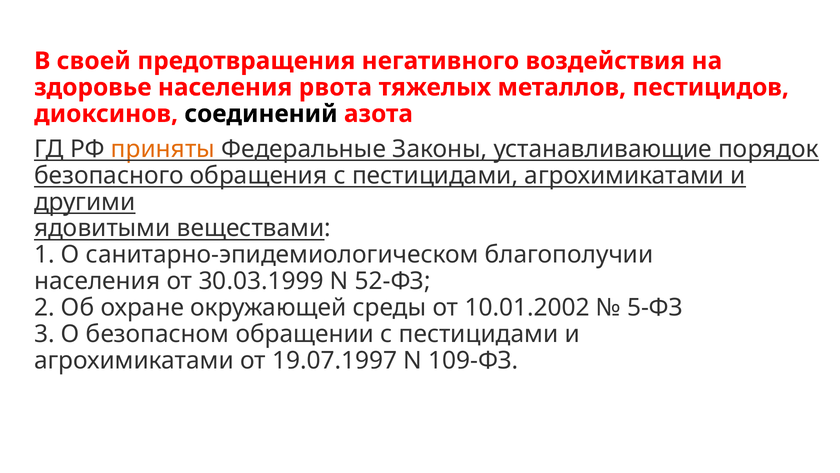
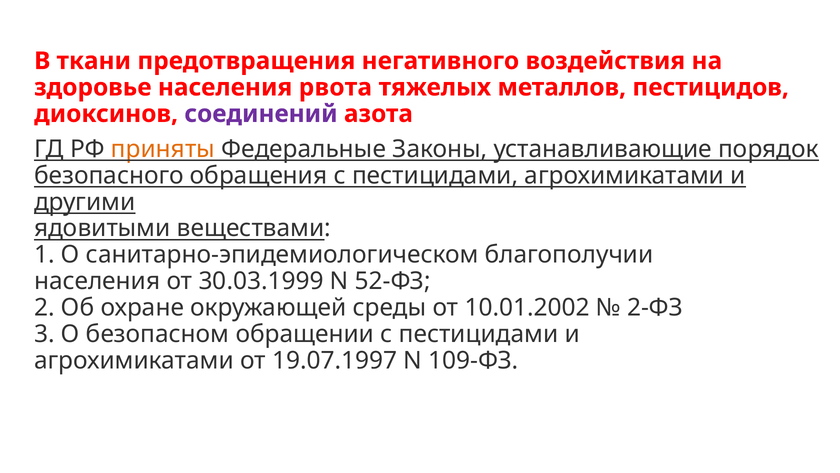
своей: своей -> ткани
соединений colour: black -> purple
5-ФЗ: 5-ФЗ -> 2-ФЗ
